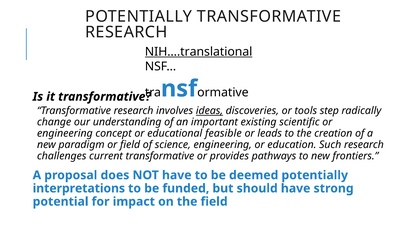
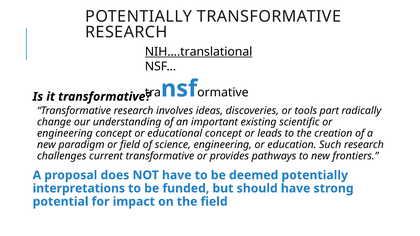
ideas underline: present -> none
step: step -> part
educational feasible: feasible -> concept
